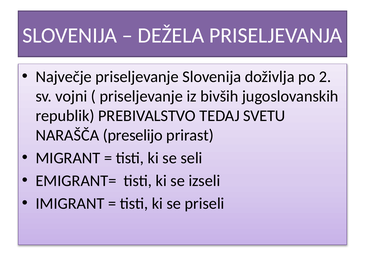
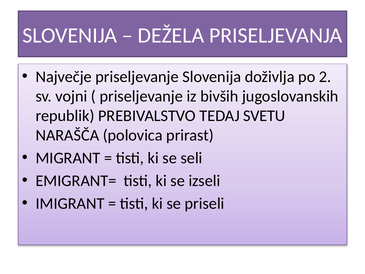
preselijo: preselijo -> polovica
